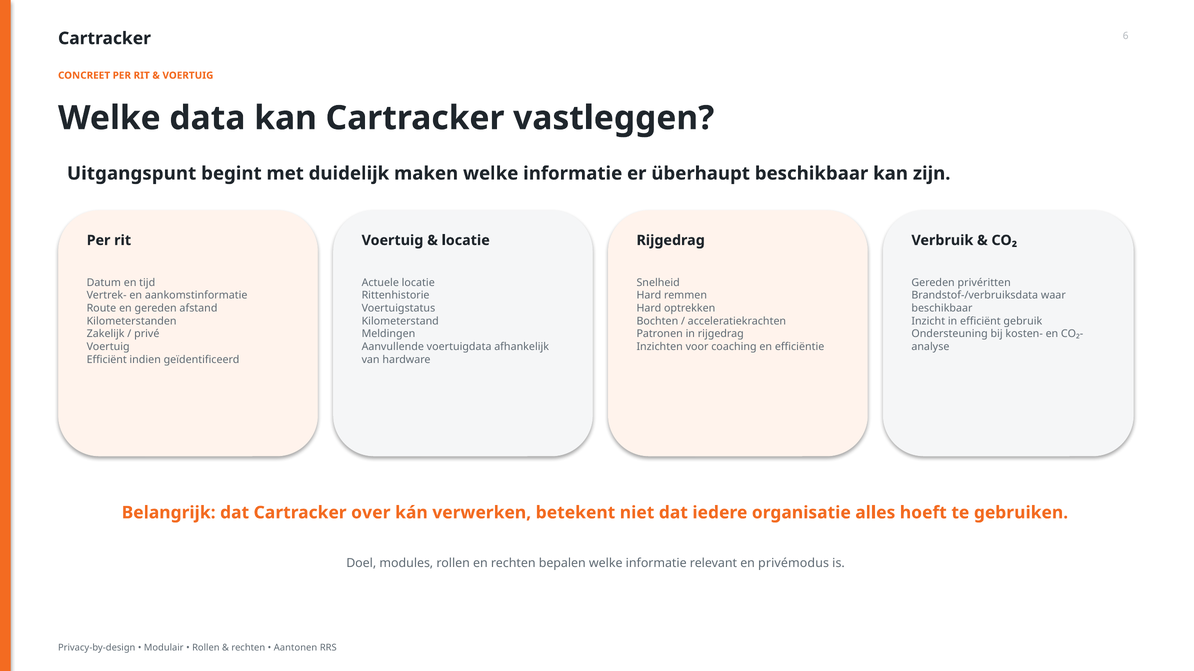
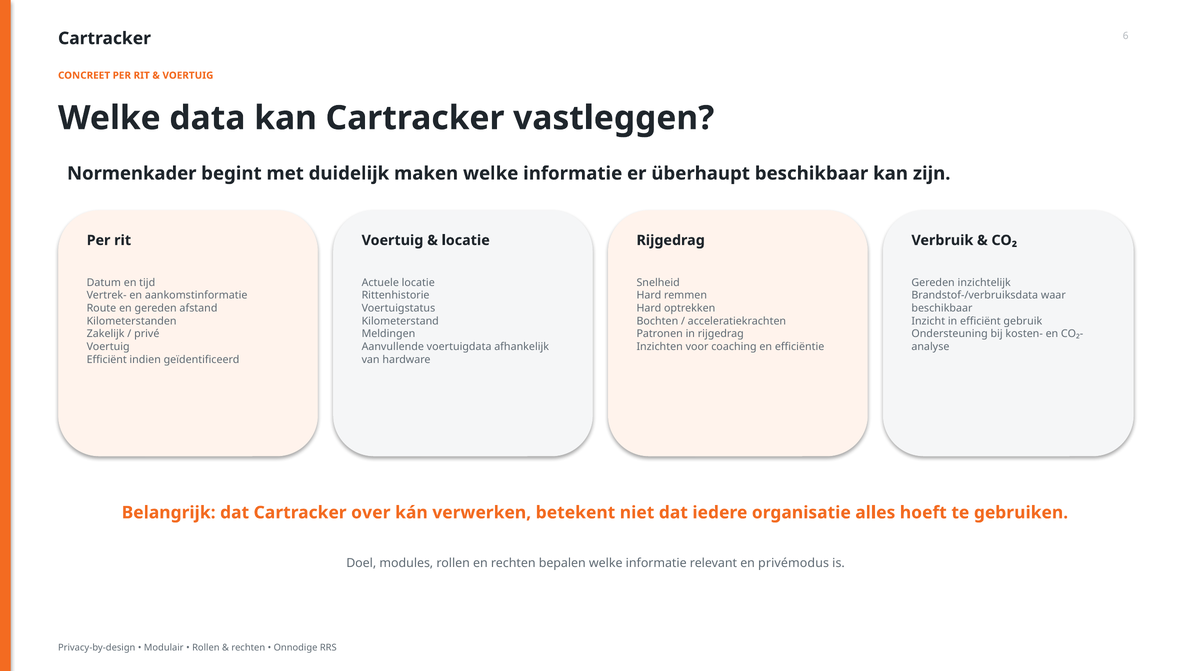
Uitgangspunt: Uitgangspunt -> Normenkader
privéritten: privéritten -> inzichtelijk
Aantonen: Aantonen -> Onnodige
